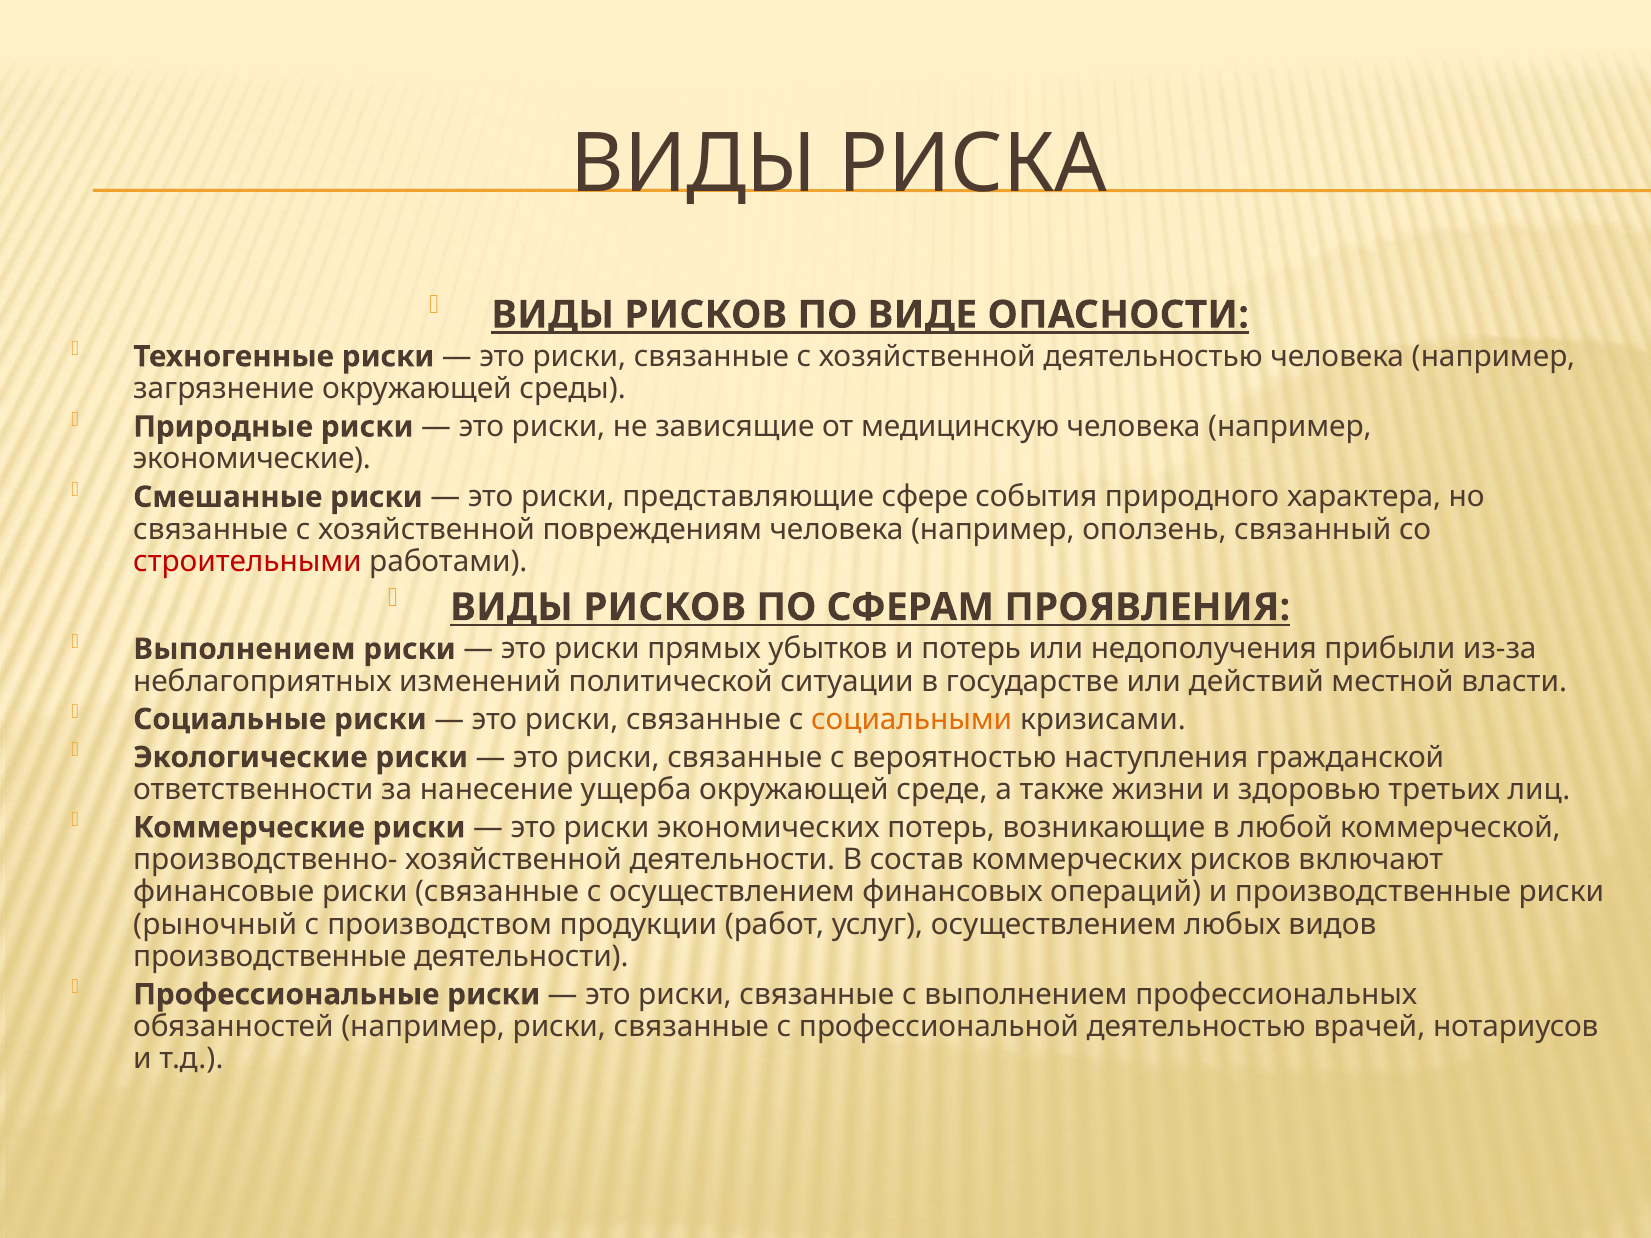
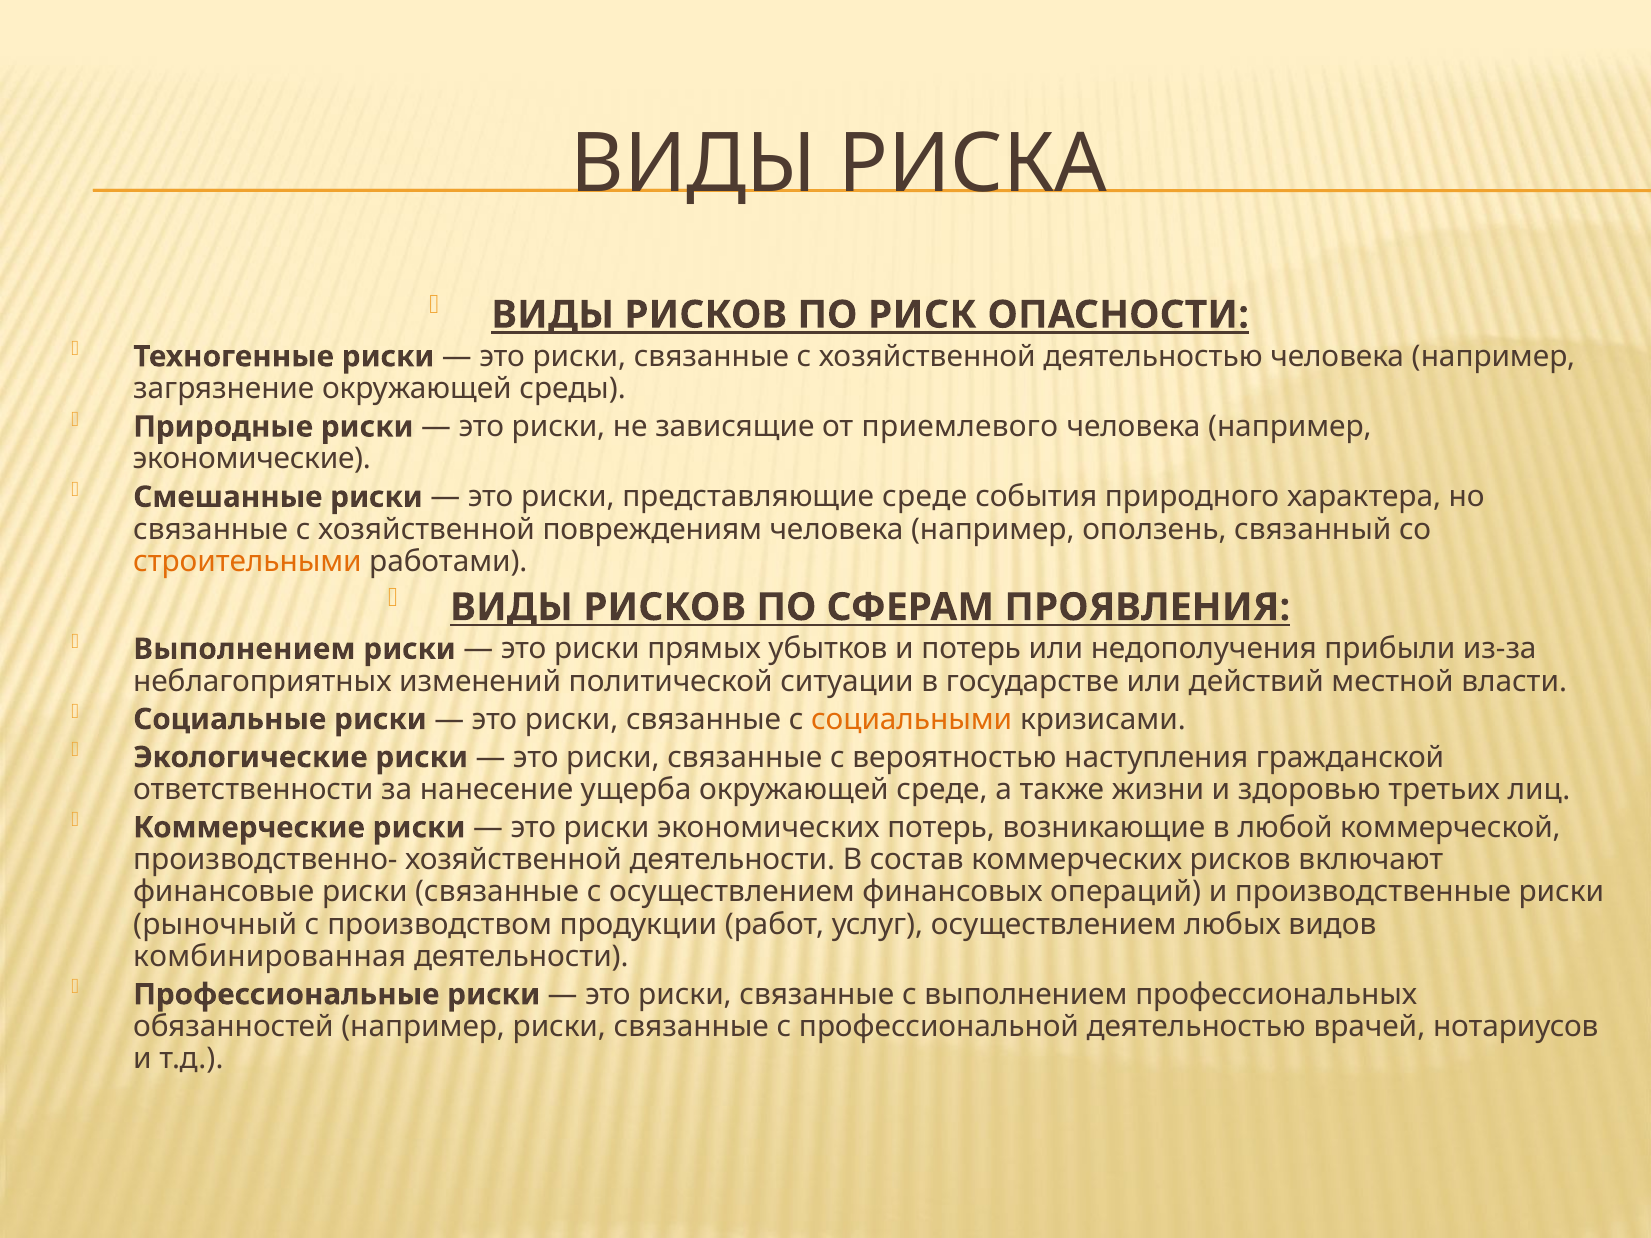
ВИДЕ: ВИДЕ -> РИСК
медицинскую: медицинскую -> приемлевого
представляющие сфере: сфере -> среде
строительными colour: red -> orange
производственные at (270, 957): производственные -> комбинированная
